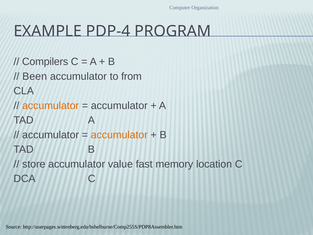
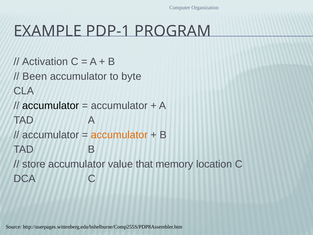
PDP-4: PDP-4 -> PDP-1
Compilers: Compilers -> Activation
from: from -> byte
accumulator at (51, 106) colour: orange -> black
fast: fast -> that
